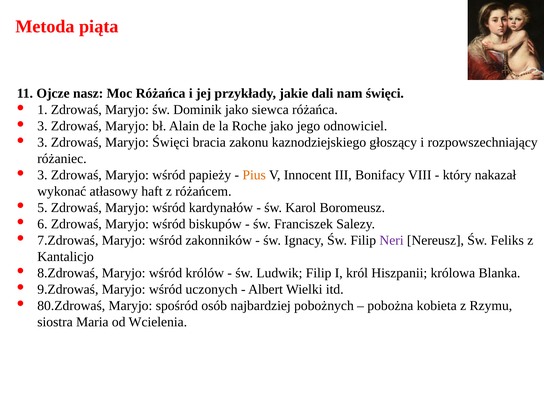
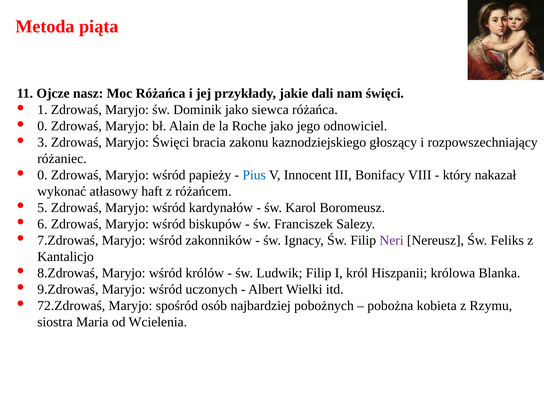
3 at (42, 126): 3 -> 0
3 at (42, 175): 3 -> 0
Pius colour: orange -> blue
80.Zdrowaś: 80.Zdrowaś -> 72.Zdrowaś
